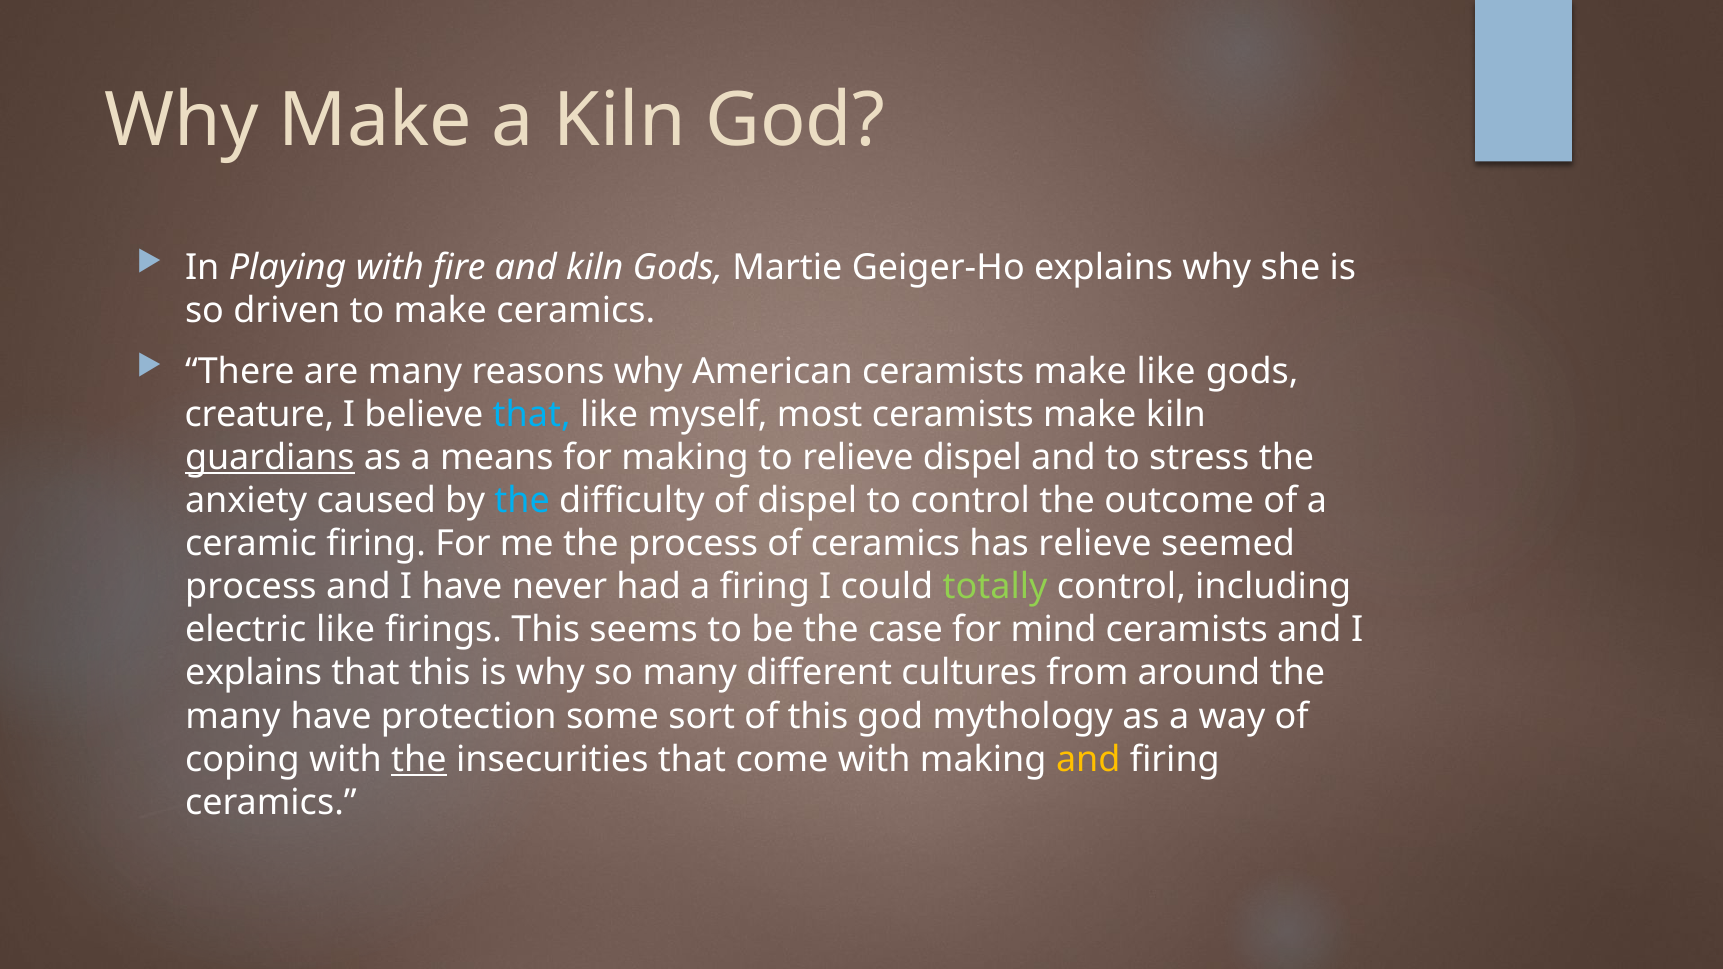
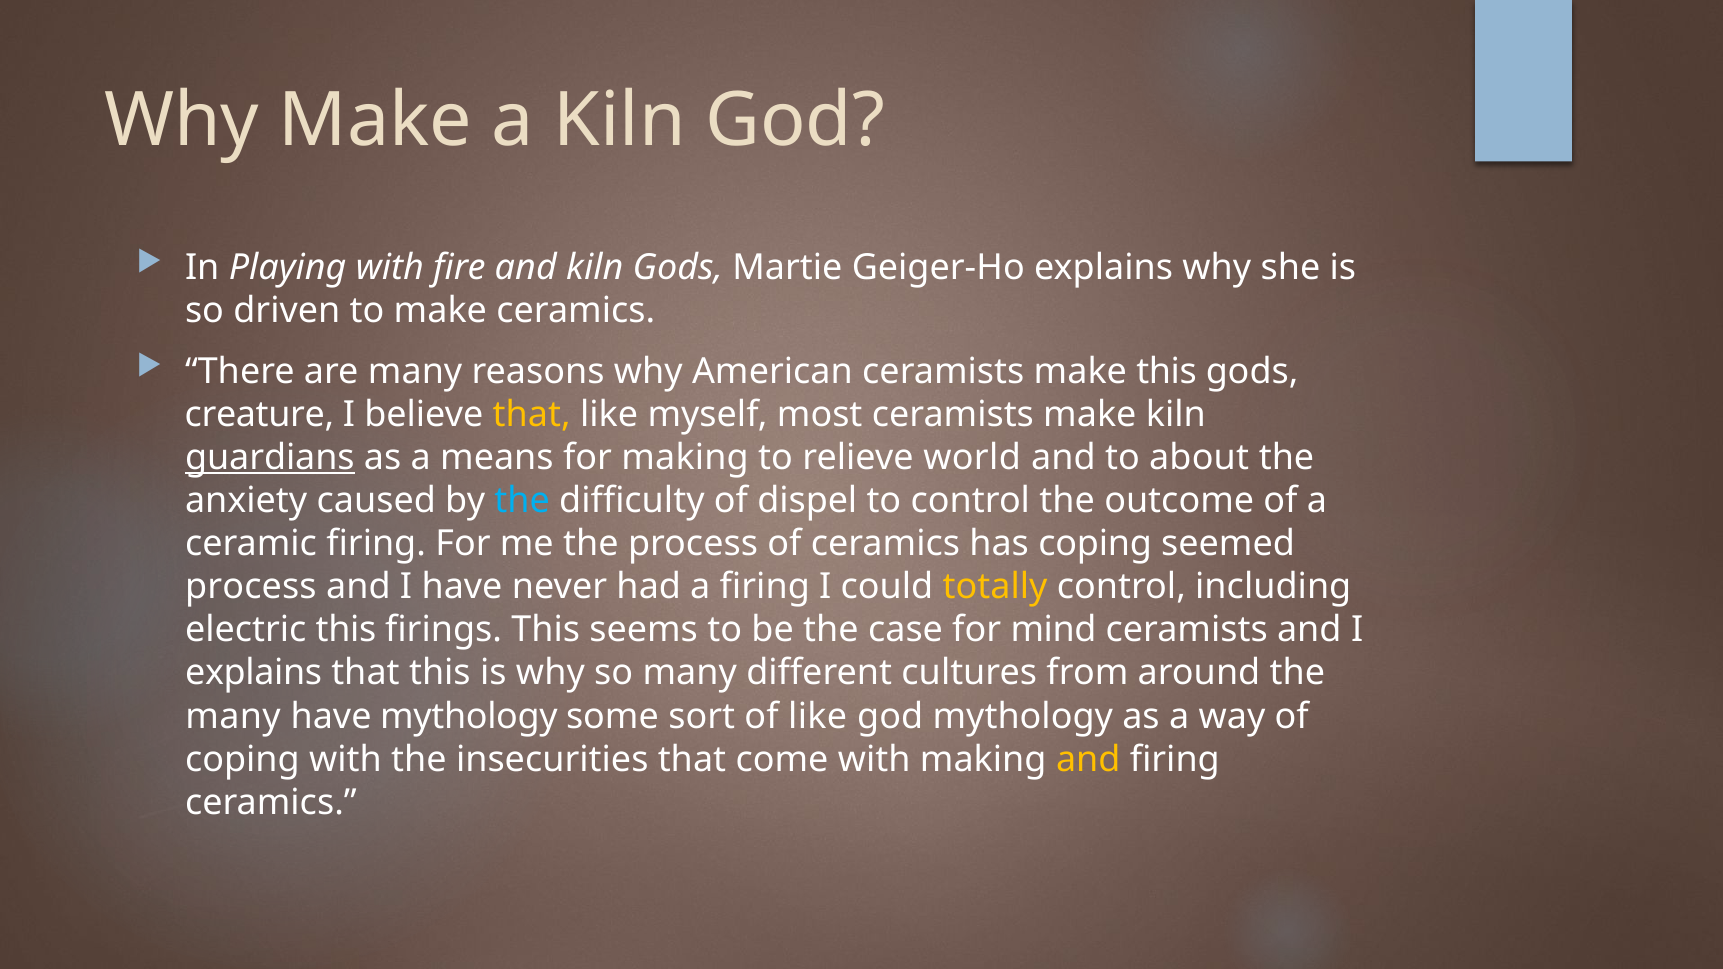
make like: like -> this
that at (532, 415) colour: light blue -> yellow
relieve dispel: dispel -> world
stress: stress -> about
has relieve: relieve -> coping
totally colour: light green -> yellow
electric like: like -> this
have protection: protection -> mythology
of this: this -> like
the at (419, 759) underline: present -> none
